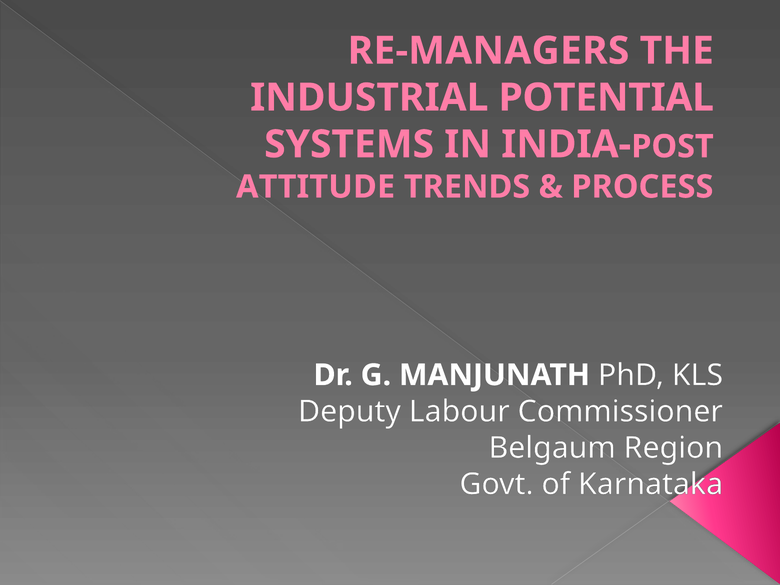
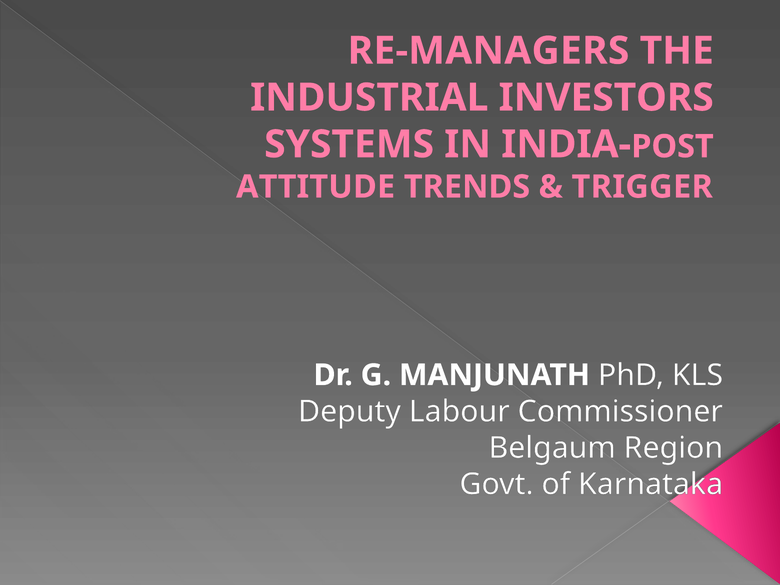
POTENTIAL: POTENTIAL -> INVESTORS
PROCESS: PROCESS -> TRIGGER
